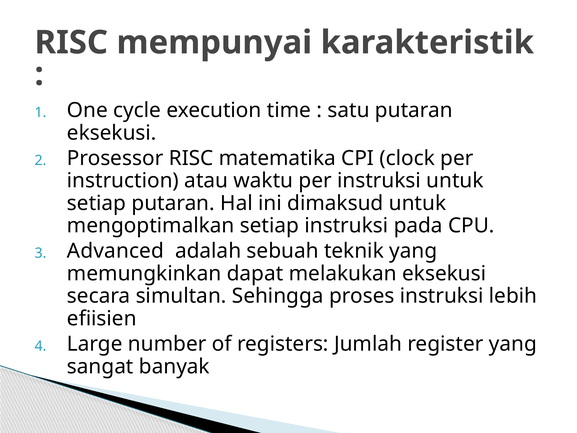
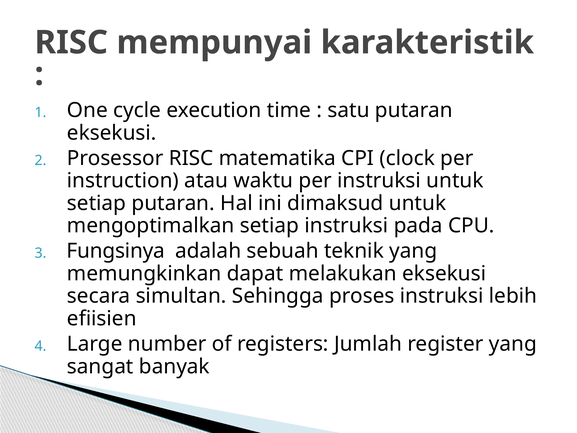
Advanced: Advanced -> Fungsinya
